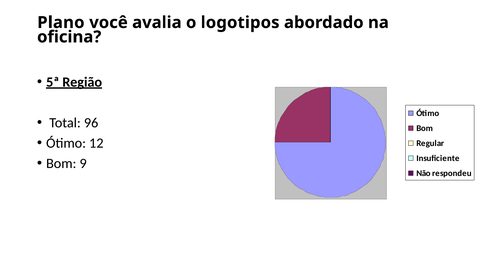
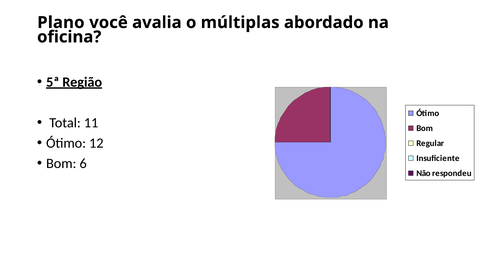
logotipos: logotipos -> múltiplas
96: 96 -> 11
9: 9 -> 6
